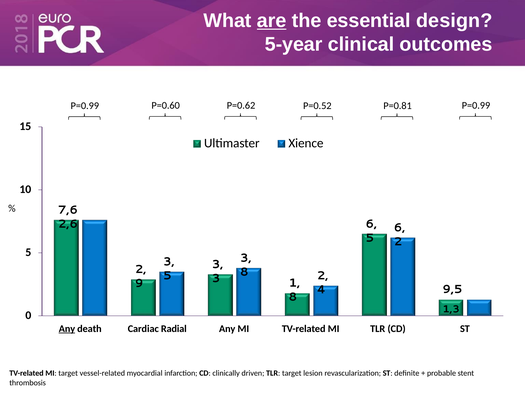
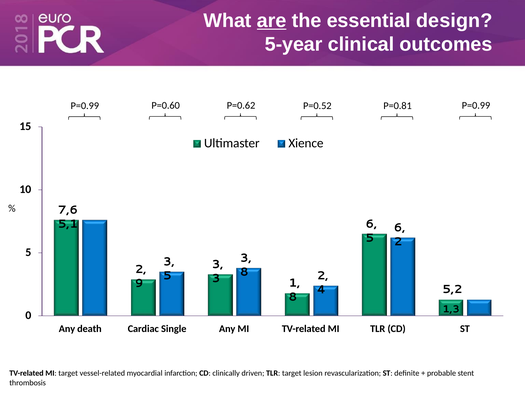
2,6: 2,6 -> 5,1
9,5: 9,5 -> 5,2
Any at (67, 328) underline: present -> none
Radial: Radial -> Single
